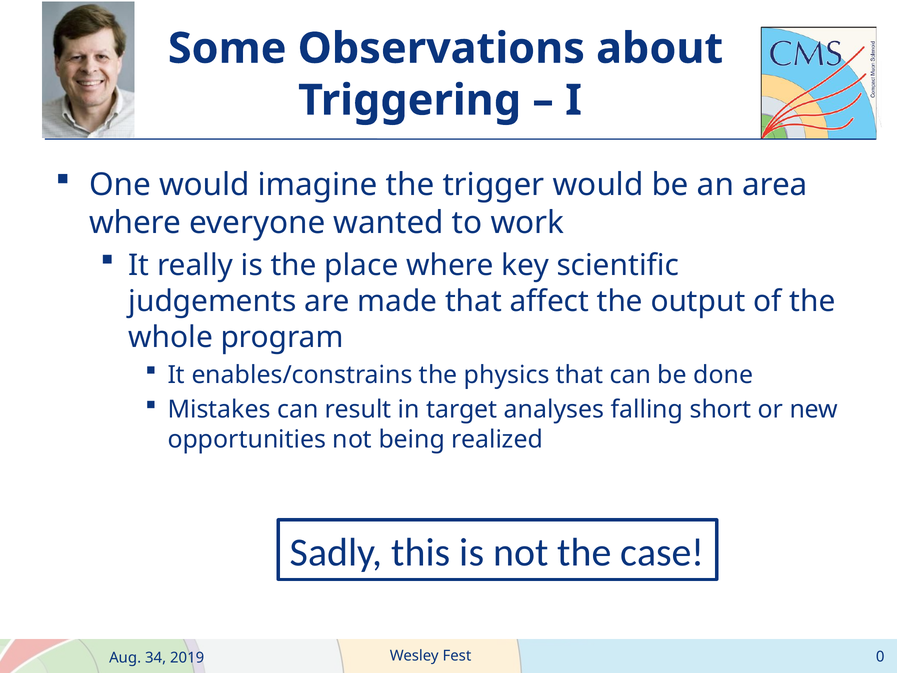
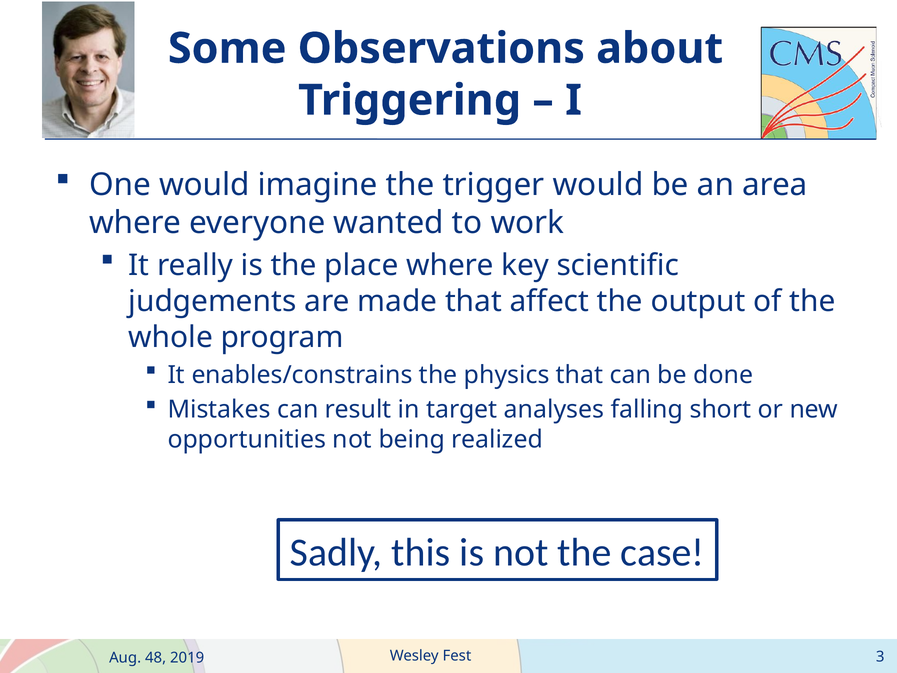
0: 0 -> 3
34: 34 -> 48
